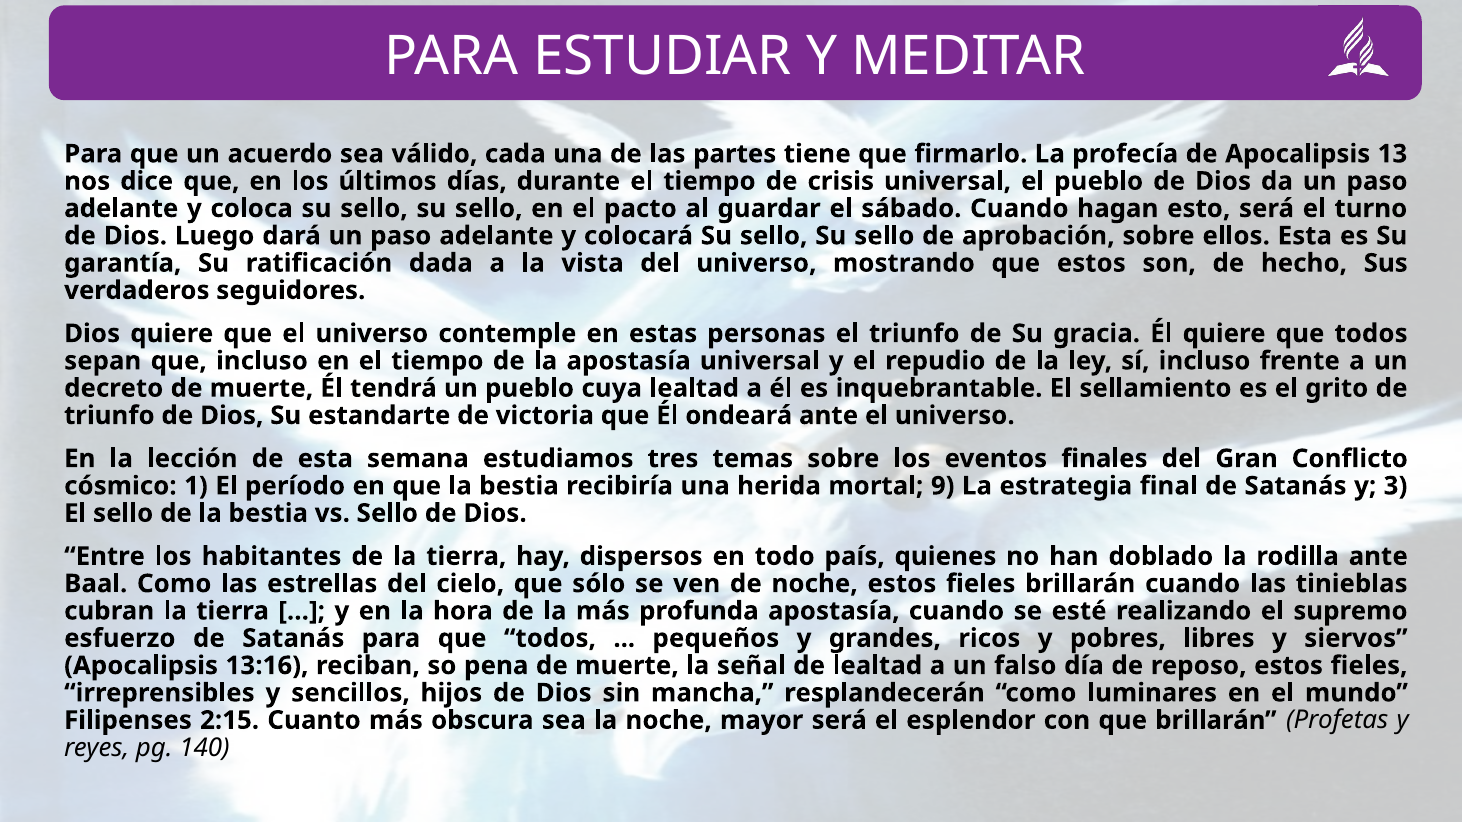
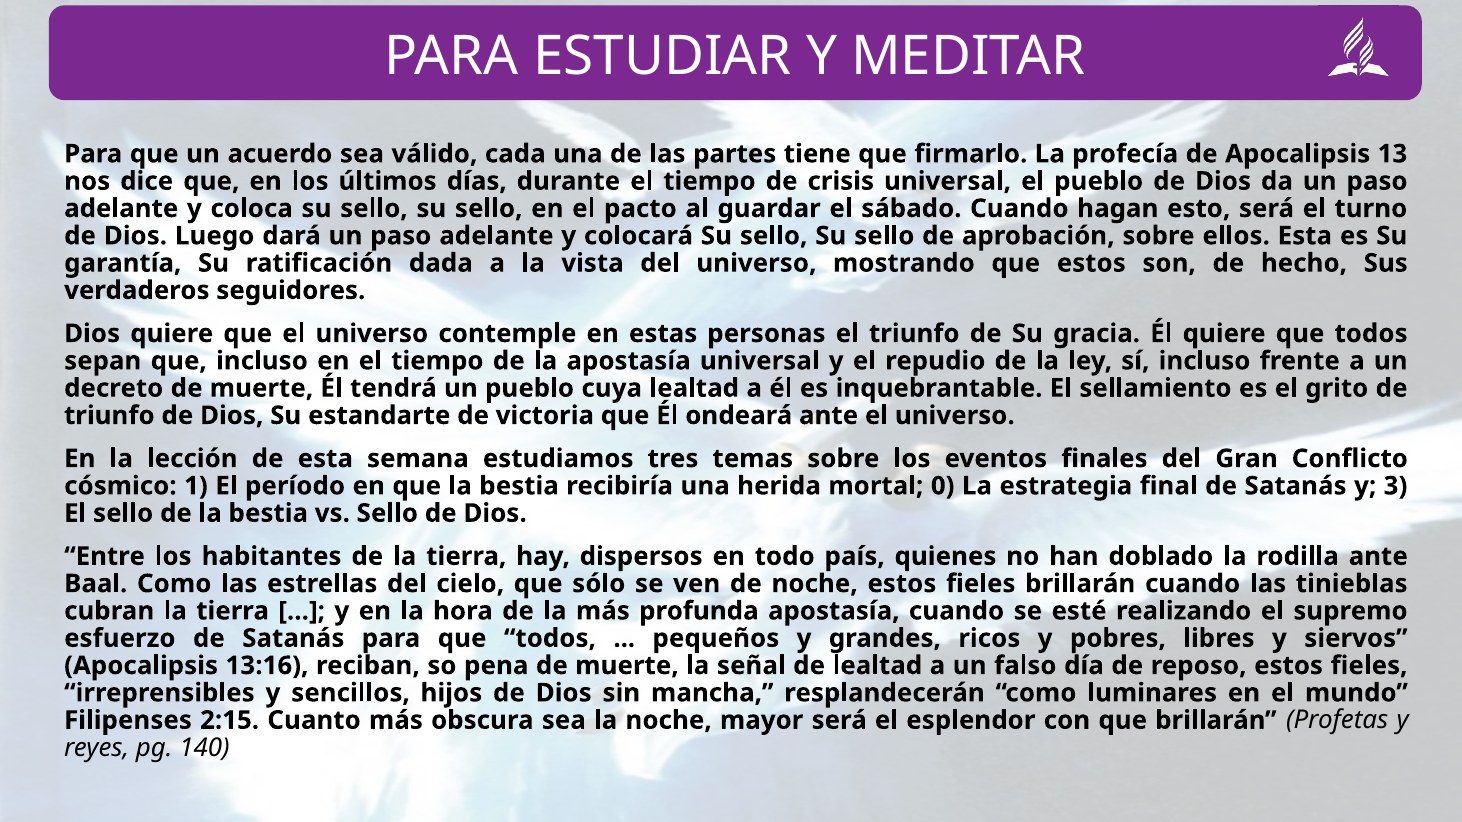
9: 9 -> 0
